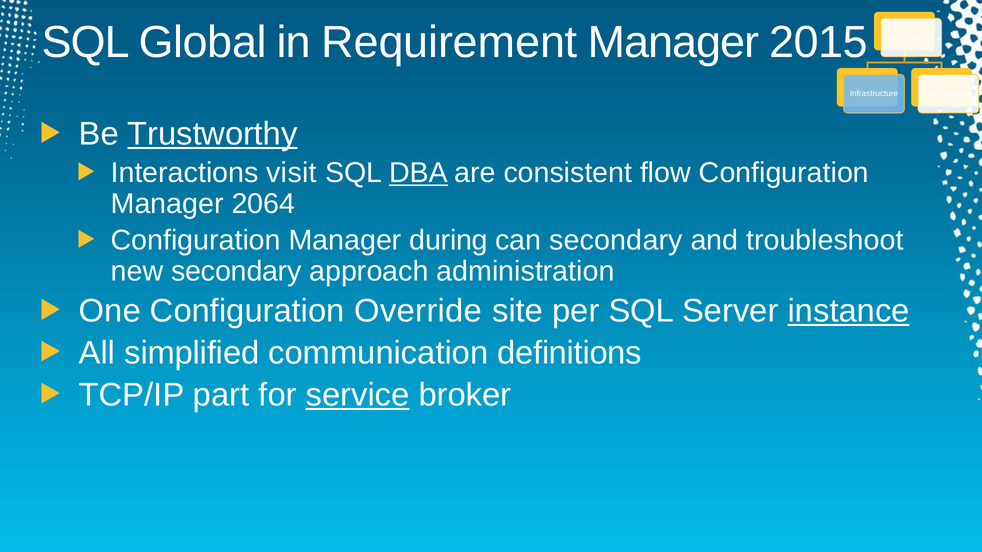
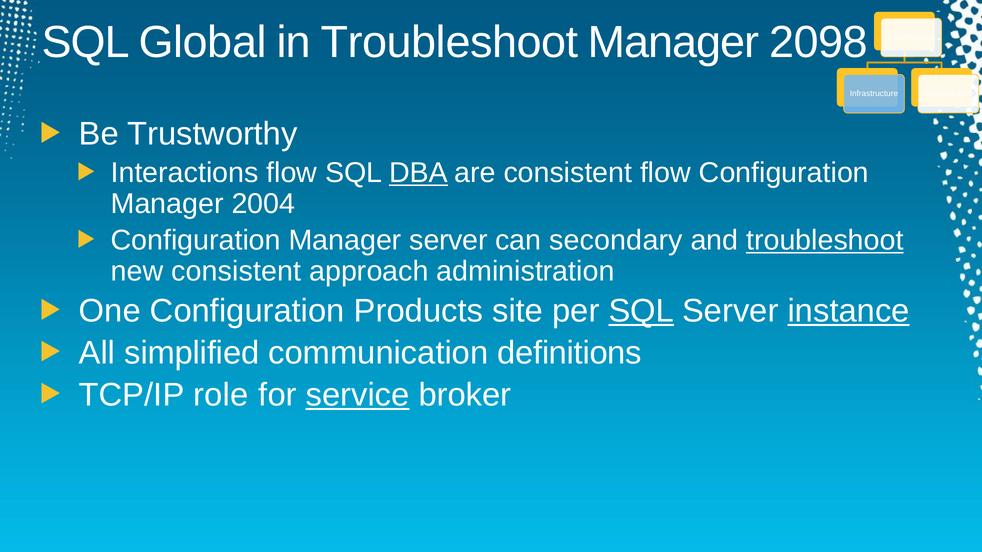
in Requirement: Requirement -> Troubleshoot
2015: 2015 -> 2098
Trustworthy underline: present -> none
Interactions visit: visit -> flow
2064: 2064 -> 2004
Manager during: during -> server
troubleshoot at (825, 241) underline: none -> present
new secondary: secondary -> consistent
Override: Override -> Products
SQL at (641, 311) underline: none -> present
part: part -> role
